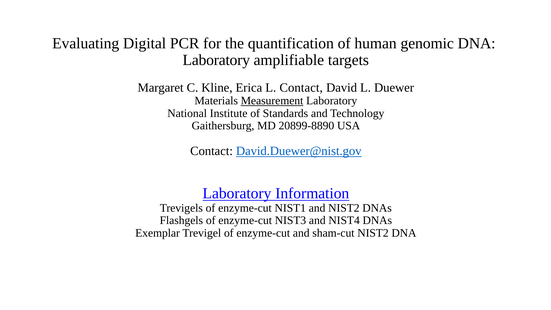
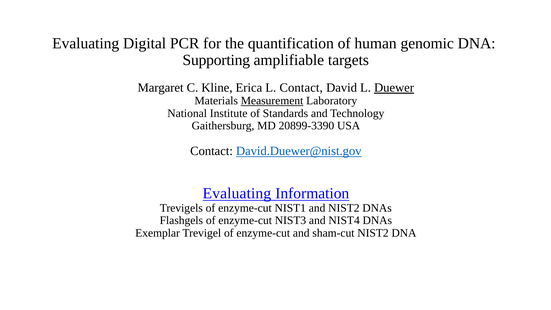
Laboratory at (216, 60): Laboratory -> Supporting
Duewer underline: none -> present
20899-8890: 20899-8890 -> 20899-3390
Laboratory at (237, 193): Laboratory -> Evaluating
